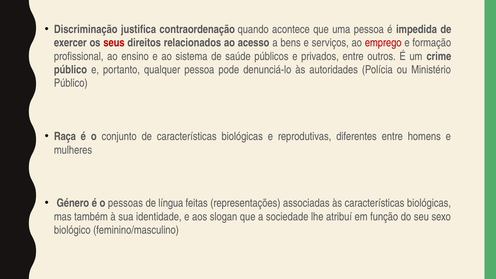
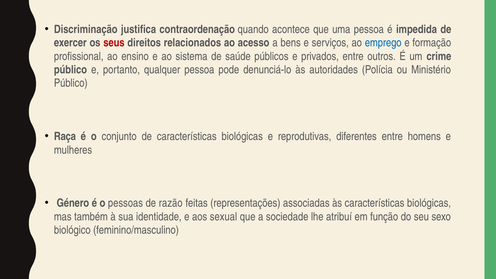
emprego colour: red -> blue
língua: língua -> razão
slogan: slogan -> sexual
